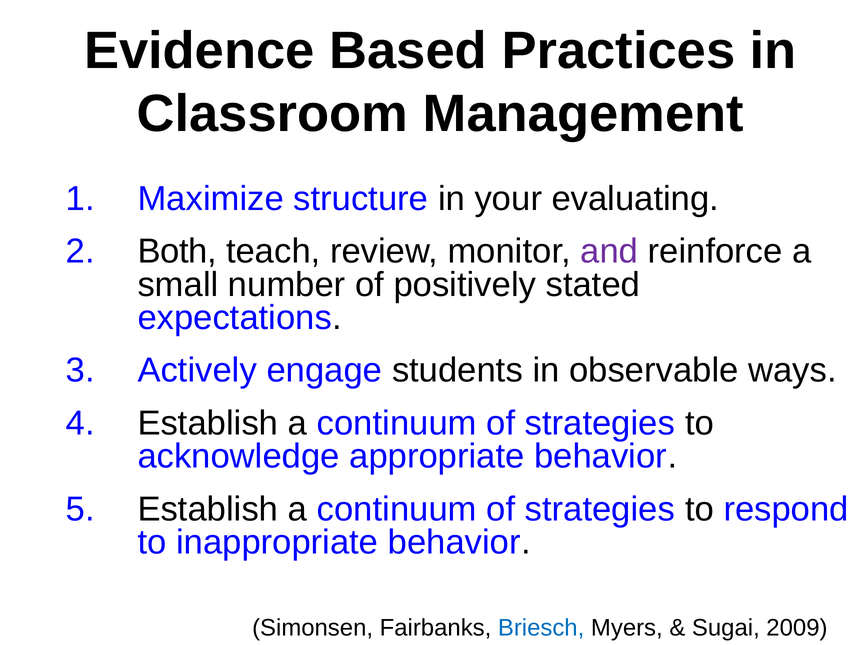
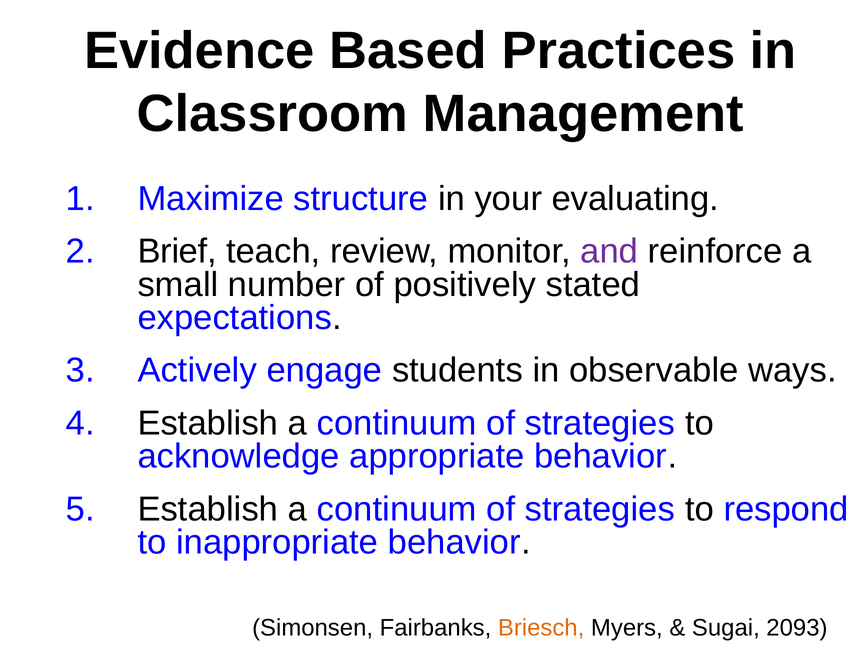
Both: Both -> Brief
Briesch colour: blue -> orange
2009: 2009 -> 2093
